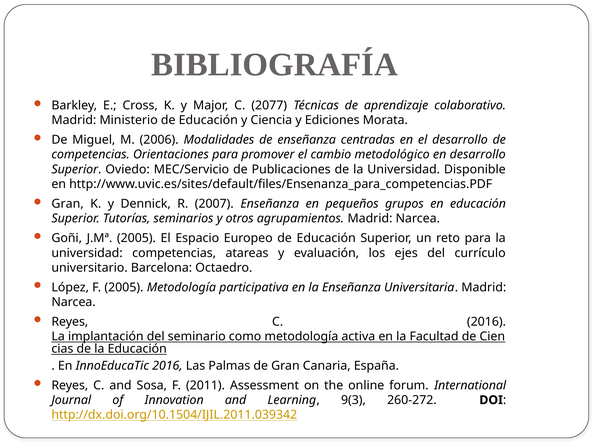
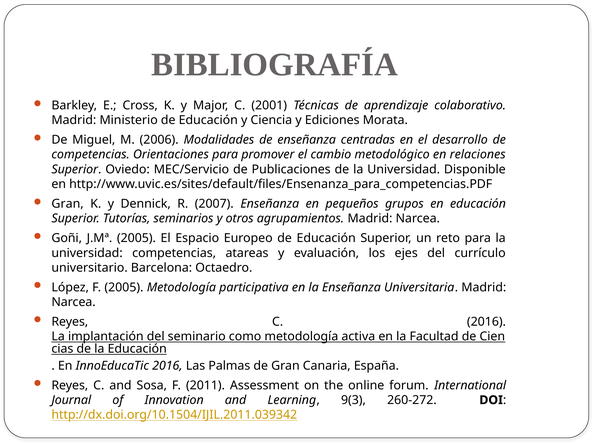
2077: 2077 -> 2001
en desarrollo: desarrollo -> relaciones
